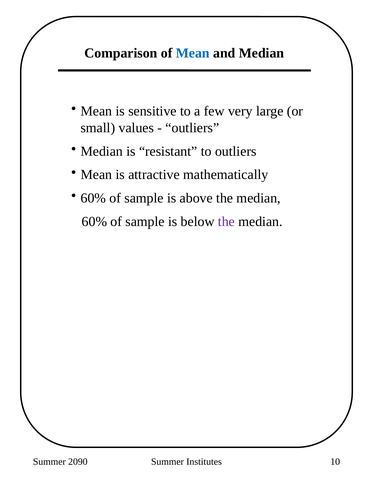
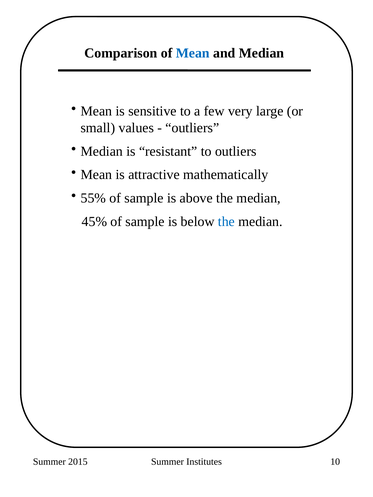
60% at (93, 198): 60% -> 55%
60% at (94, 222): 60% -> 45%
the at (226, 222) colour: purple -> blue
2090: 2090 -> 2015
